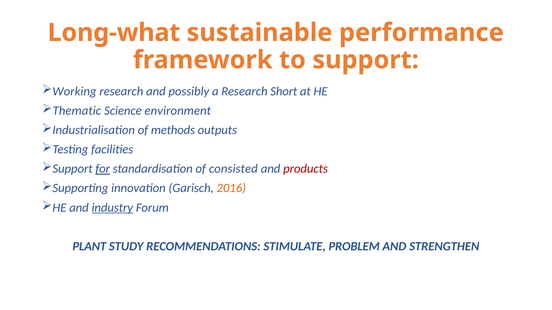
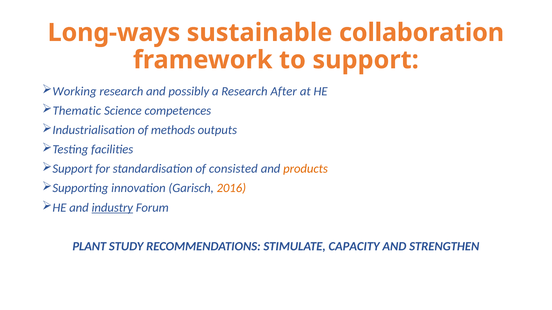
Long-what: Long-what -> Long-ways
performance: performance -> collaboration
Short: Short -> After
environment: environment -> competences
for underline: present -> none
products colour: red -> orange
PROBLEM: PROBLEM -> CAPACITY
